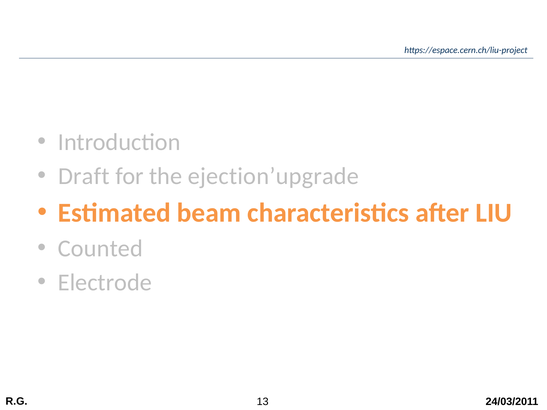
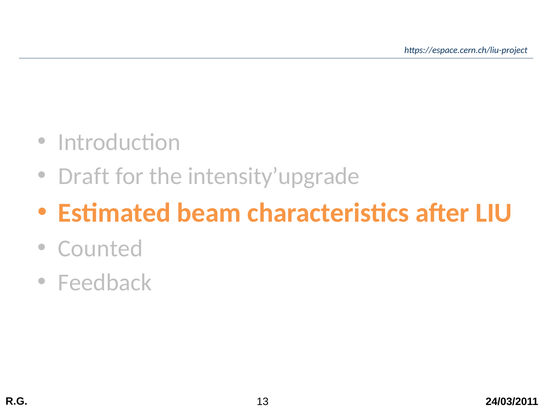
ejection’upgrade: ejection’upgrade -> intensity’upgrade
Electrode: Electrode -> Feedback
